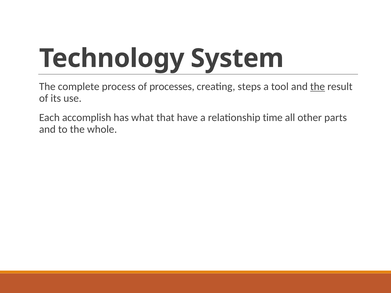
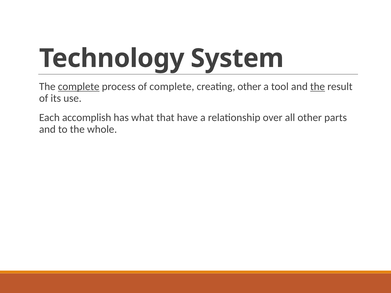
complete at (79, 87) underline: none -> present
of processes: processes -> complete
creating steps: steps -> other
time: time -> over
